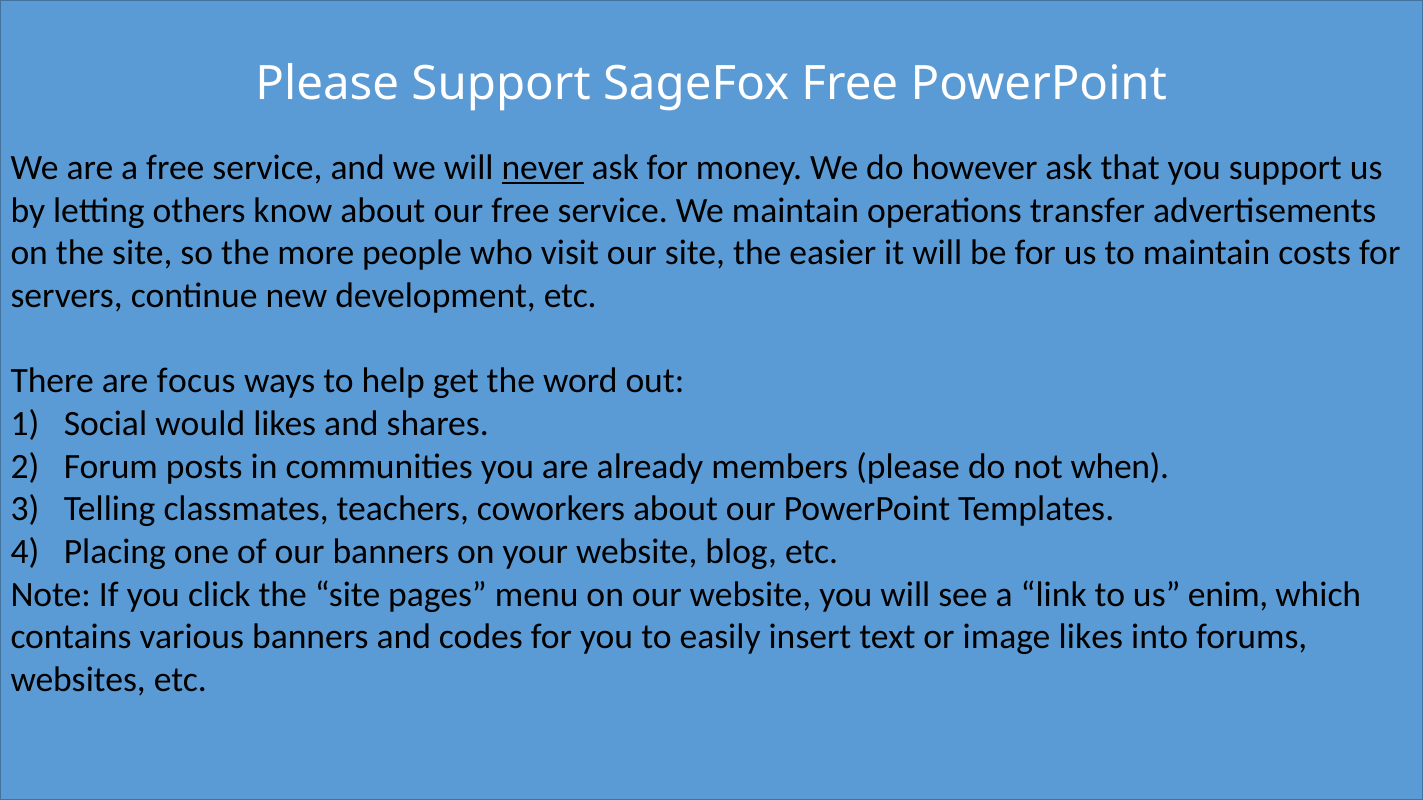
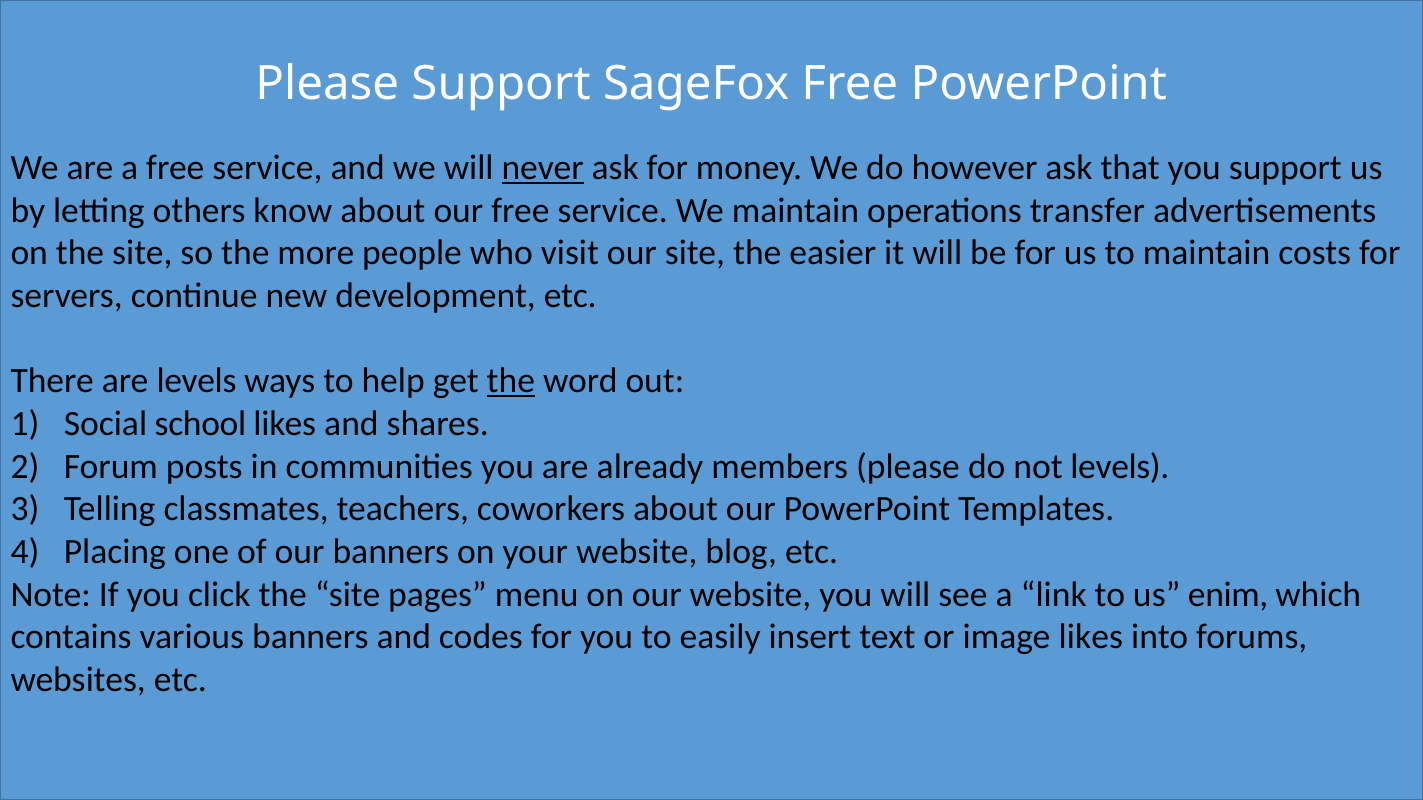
are focus: focus -> levels
the at (511, 381) underline: none -> present
would: would -> school
not when: when -> levels
